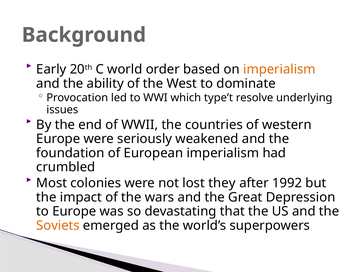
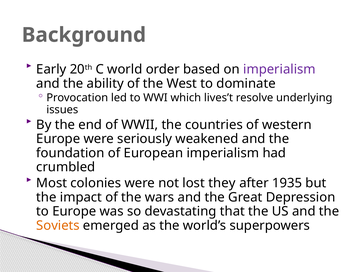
imperialism at (279, 69) colour: orange -> purple
type’t: type’t -> lives’t
1992: 1992 -> 1935
